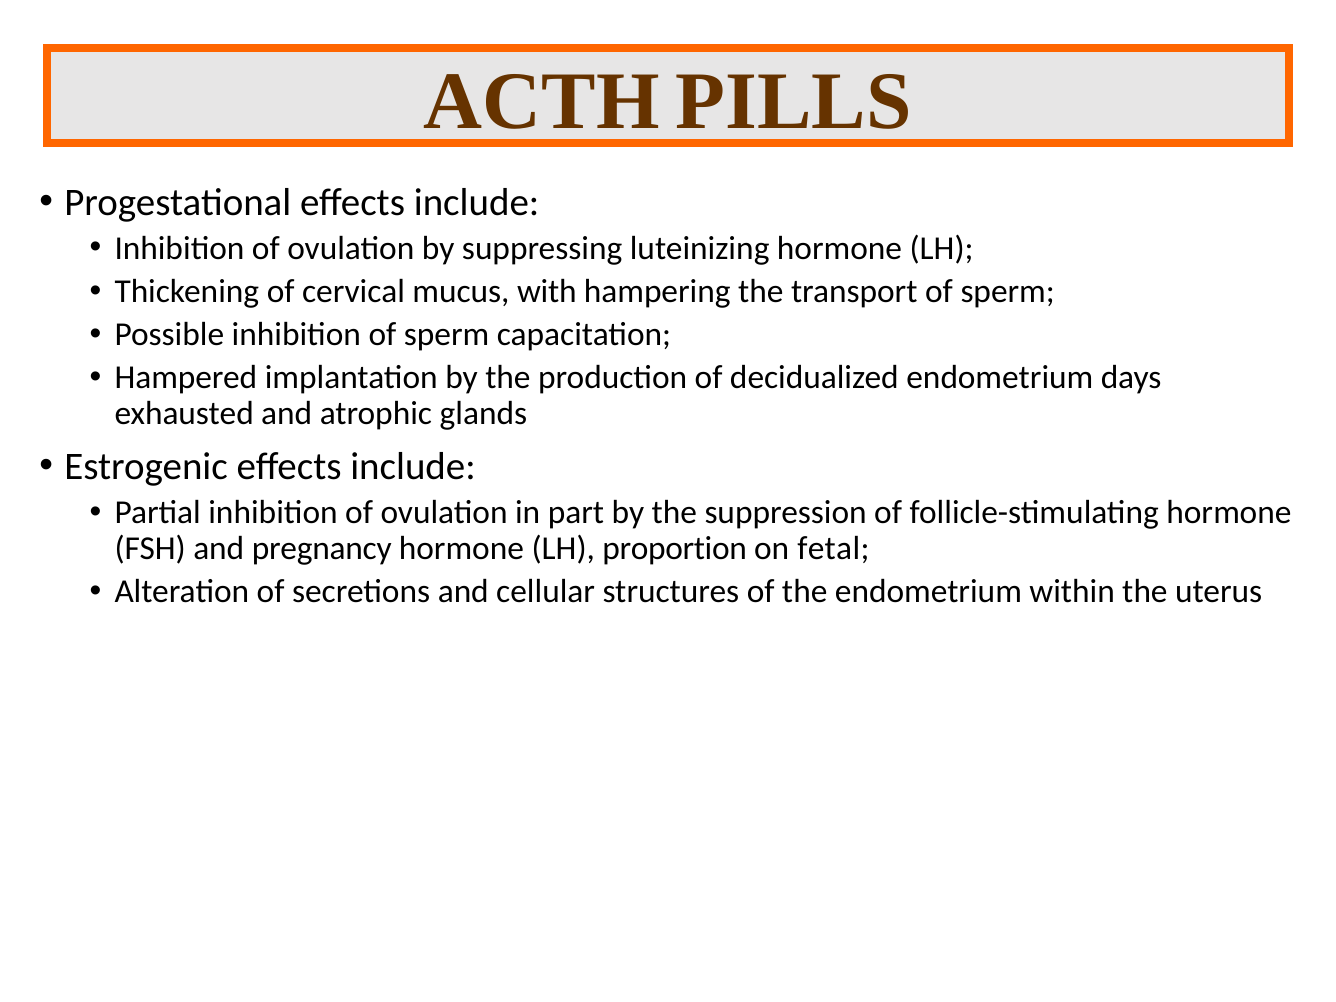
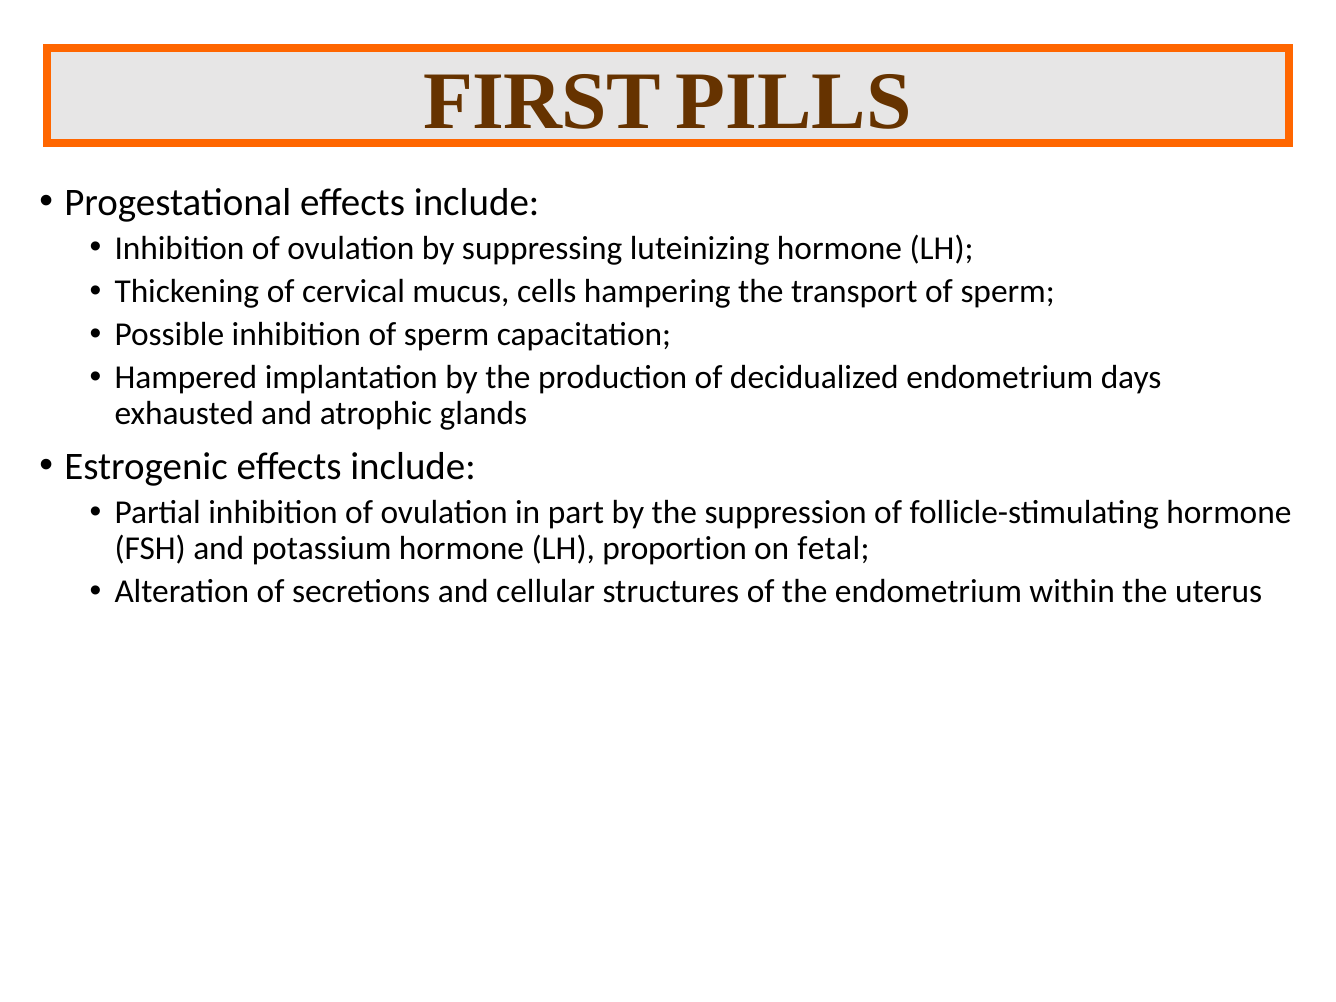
ACTH: ACTH -> FIRST
with: with -> cells
pregnancy: pregnancy -> potassium
